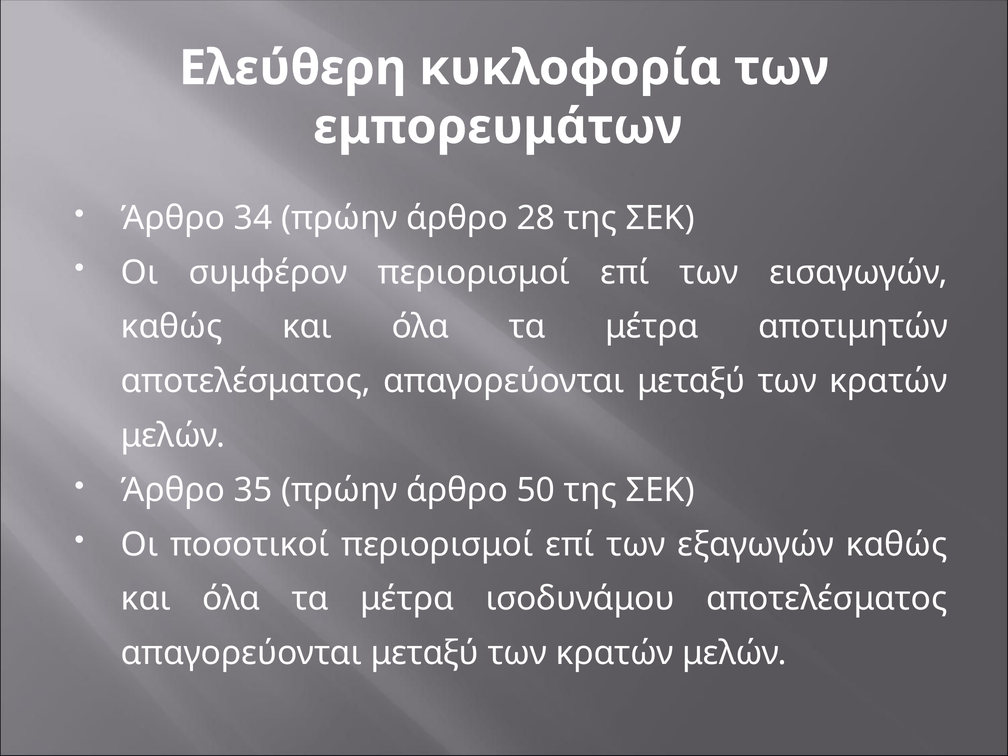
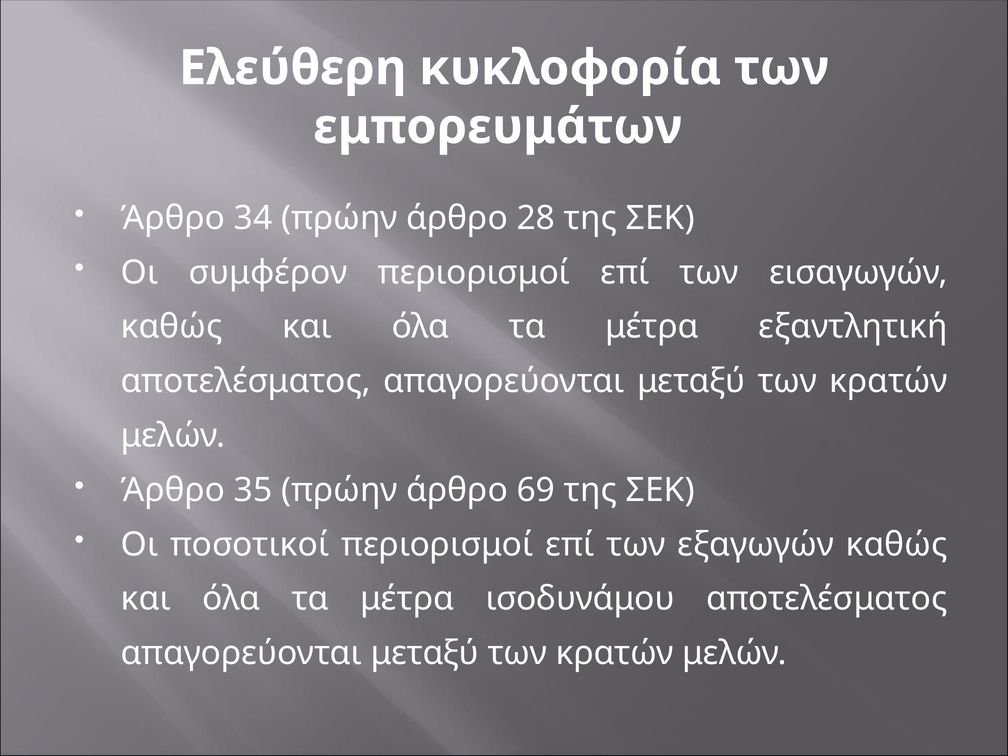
αποτιμητών: αποτιμητών -> εξαντλητική
50: 50 -> 69
